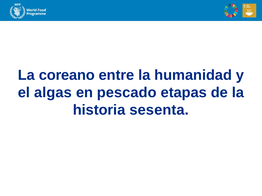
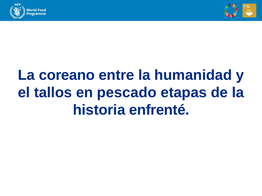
algas: algas -> tallos
sesenta: sesenta -> enfrenté
